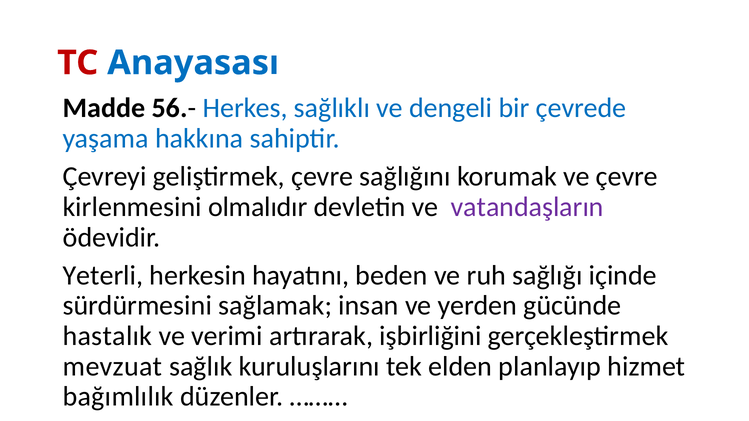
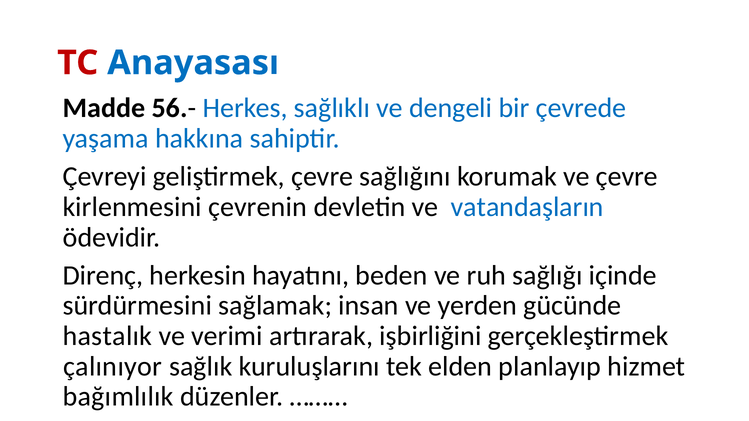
olmalıdır: olmalıdır -> çevrenin
vatandaşların colour: purple -> blue
Yeterli: Yeterli -> Direnç
mevzuat: mevzuat -> çalınıyor
